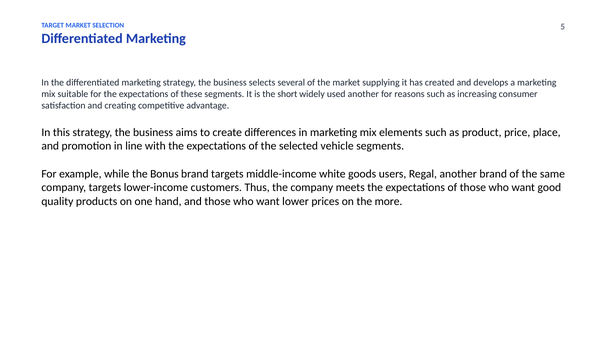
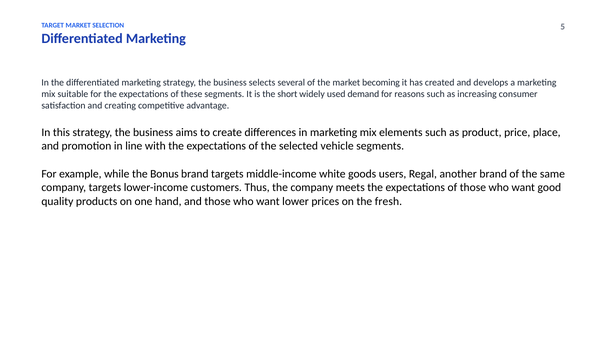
supplying: supplying -> becoming
used another: another -> demand
more: more -> fresh
